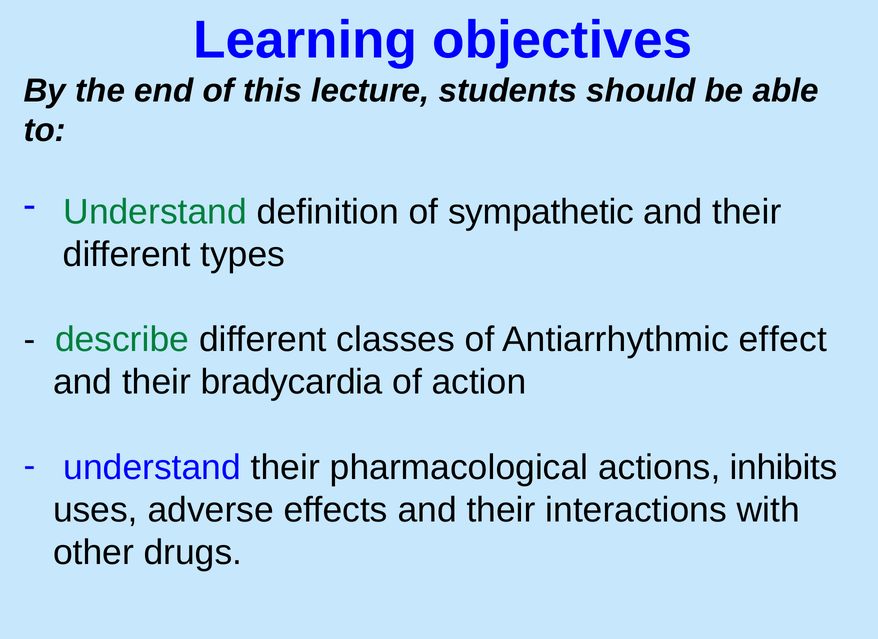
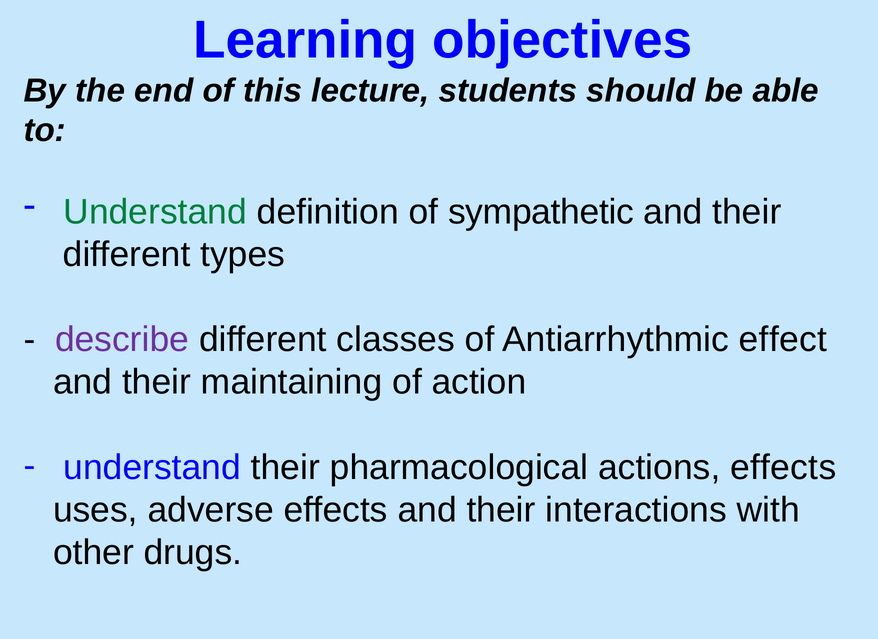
describe colour: green -> purple
bradycardia: bradycardia -> maintaining
actions inhibits: inhibits -> effects
